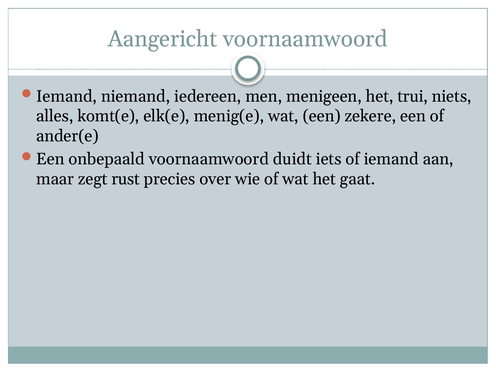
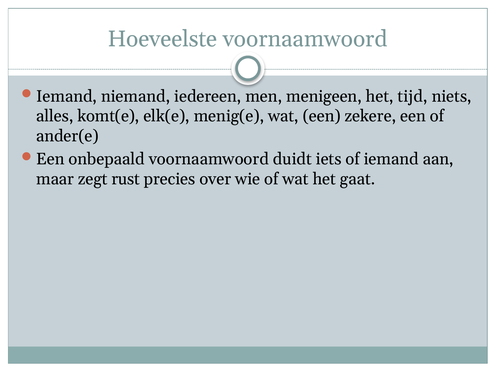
Aangericht: Aangericht -> Hoeveelste
trui: trui -> tijd
